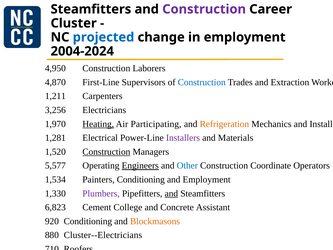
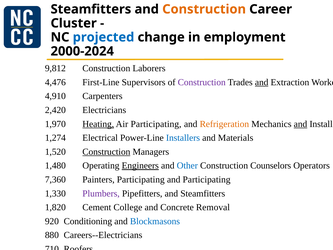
Construction at (204, 9) colour: purple -> orange
2004-2024: 2004-2024 -> 2000-2024
4,950: 4,950 -> 9,812
4,870: 4,870 -> 4,476
Construction at (202, 82) colour: blue -> purple
and at (262, 82) underline: none -> present
1,211: 1,211 -> 4,910
3,256: 3,256 -> 2,420
and at (300, 124) underline: none -> present
1,281: 1,281 -> 1,274
Installers at (183, 138) colour: purple -> blue
5,577: 5,577 -> 1,480
Coordinate: Coordinate -> Counselors
1,534: 1,534 -> 7,360
Painters Conditioning: Conditioning -> Participating
and Employment: Employment -> Participating
and at (171, 193) underline: present -> none
6,823: 6,823 -> 1,820
Concrete Assistant: Assistant -> Removal
Blockmasons at (155, 221) colour: orange -> blue
Cluster--Electricians: Cluster--Electricians -> Careers--Electricians
